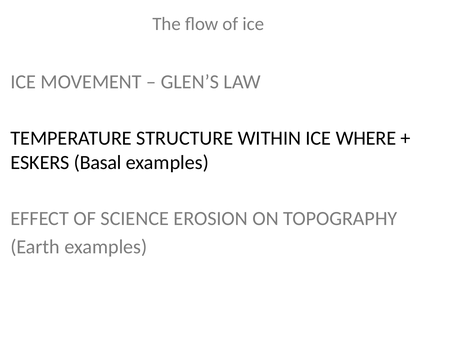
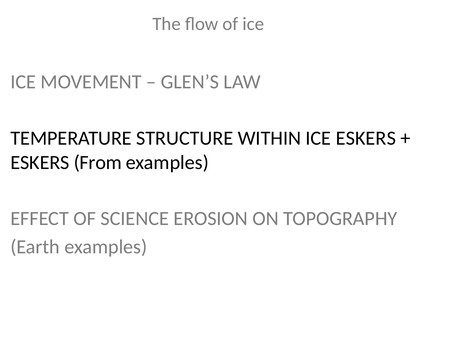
ICE WHERE: WHERE -> ESKERS
Basal: Basal -> From
